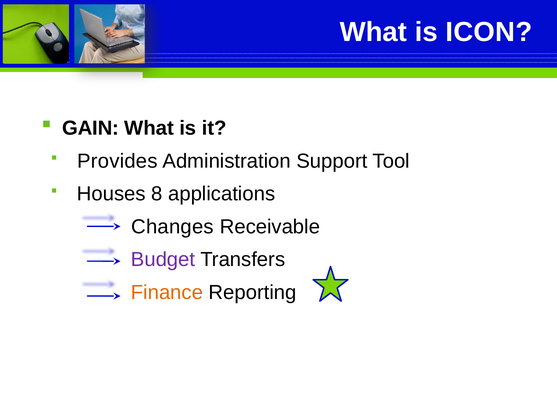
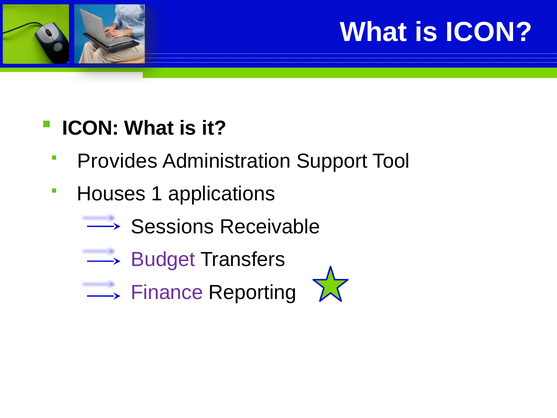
GAIN at (91, 128): GAIN -> ICON
8: 8 -> 1
Changes: Changes -> Sessions
Finance colour: orange -> purple
